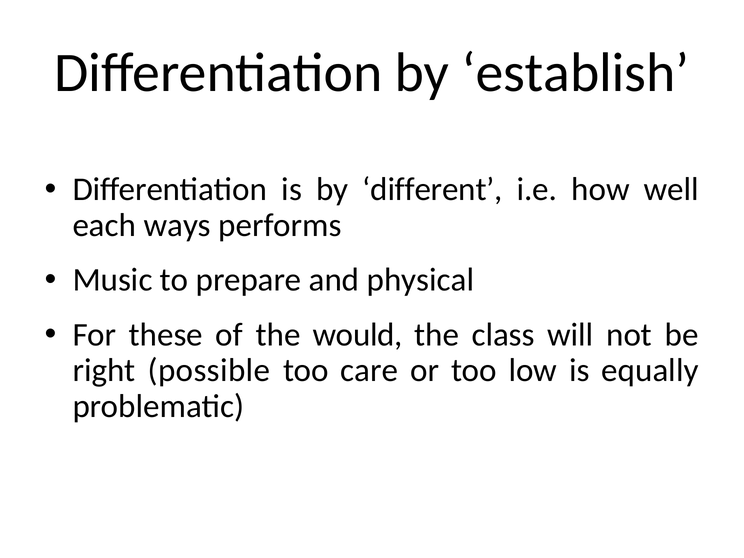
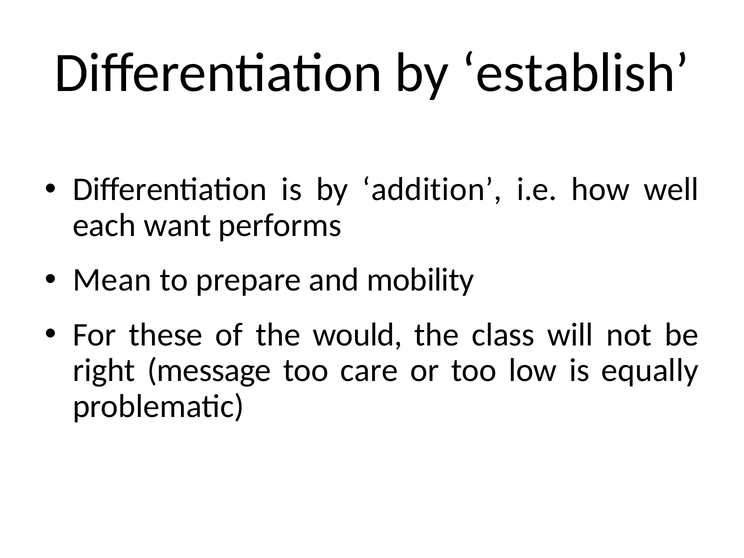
different: different -> addition
ways: ways -> want
Music: Music -> Mean
physical: physical -> mobility
possible: possible -> message
